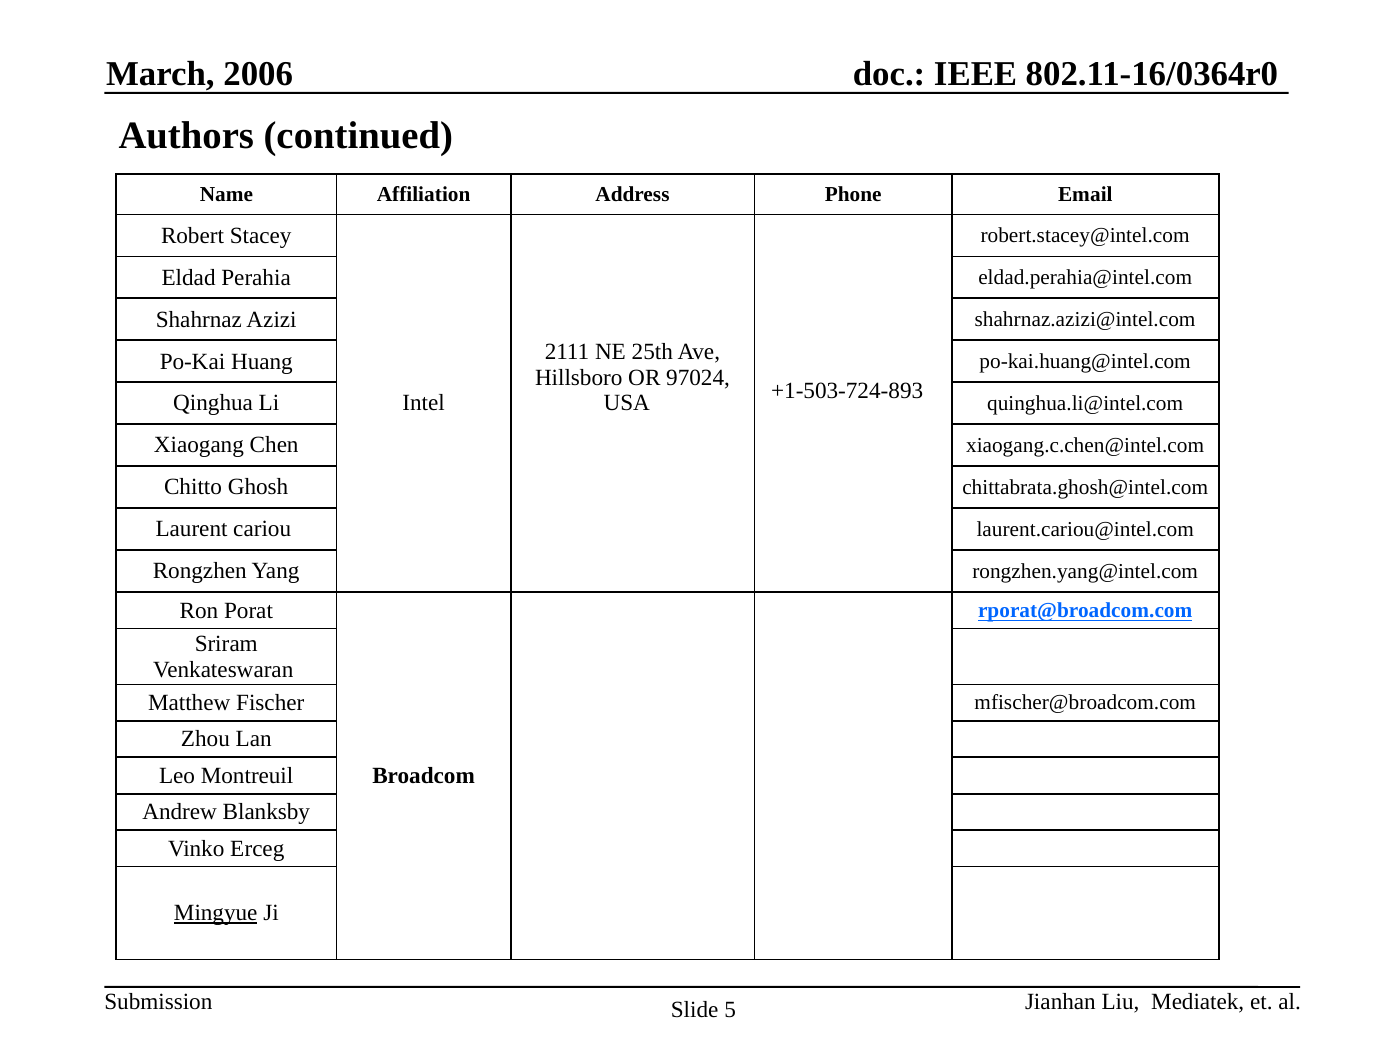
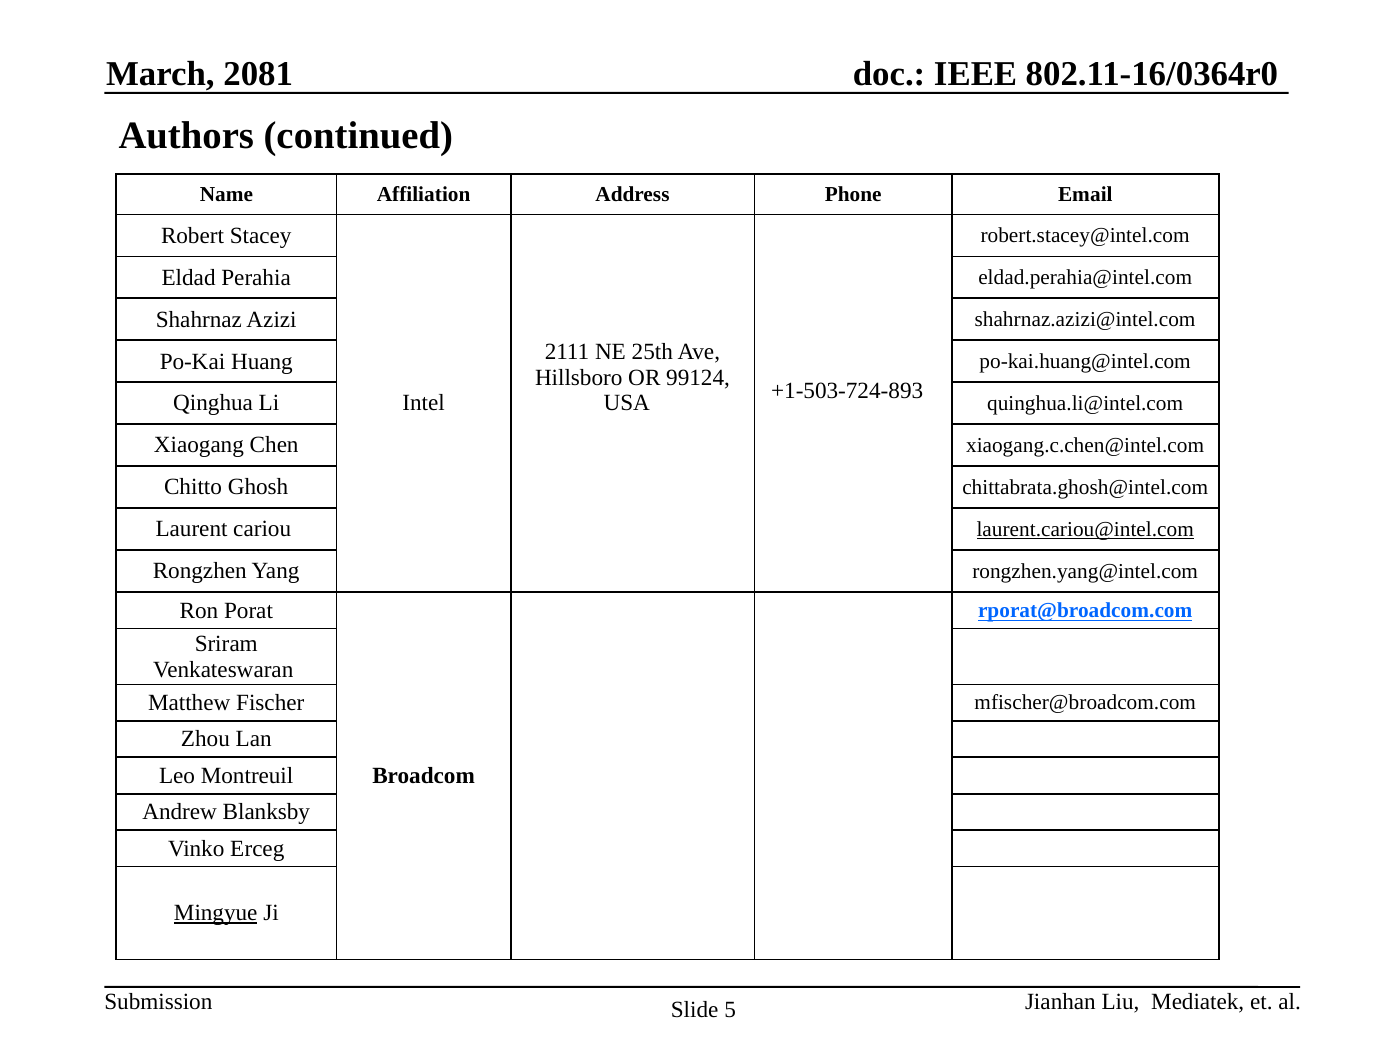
2006: 2006 -> 2081
97024: 97024 -> 99124
laurent.cariou@intel.com underline: none -> present
